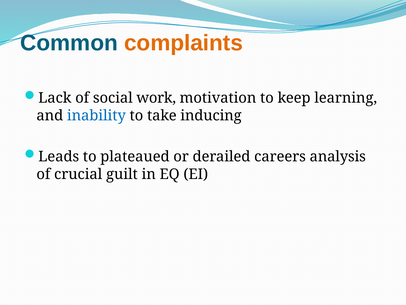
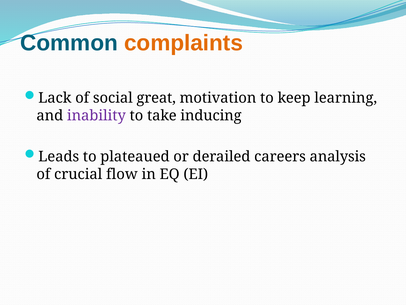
work: work -> great
inability colour: blue -> purple
guilt: guilt -> flow
